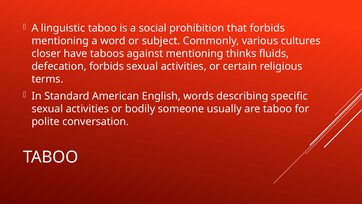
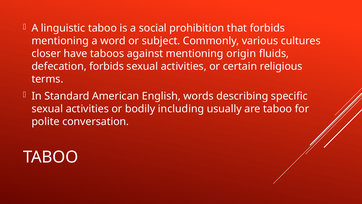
thinks: thinks -> origin
someone: someone -> including
